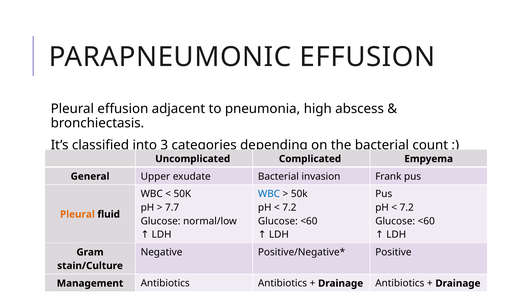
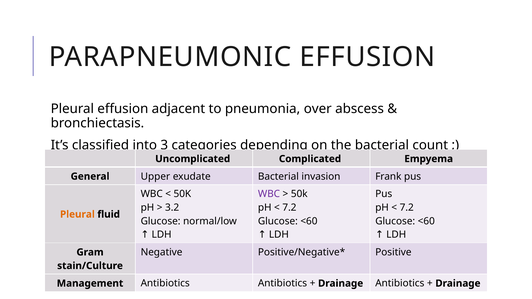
high: high -> over
WBC at (269, 194) colour: blue -> purple
7.7: 7.7 -> 3.2
